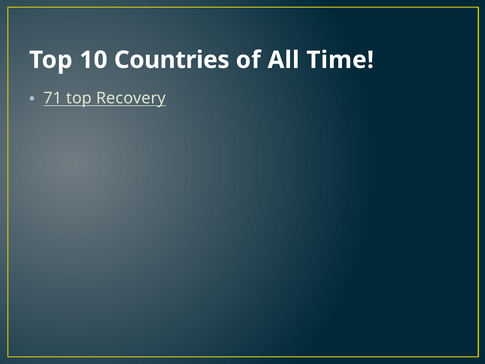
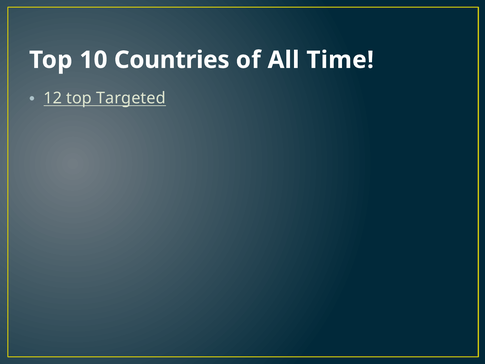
71: 71 -> 12
Recovery: Recovery -> Targeted
